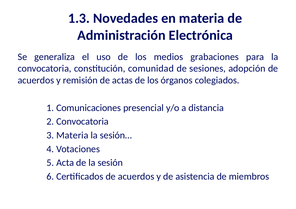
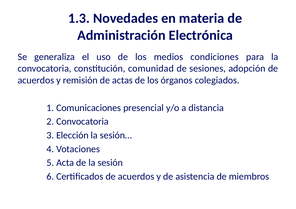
grabaciones: grabaciones -> condiciones
3 Materia: Materia -> Elección
